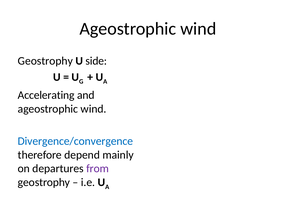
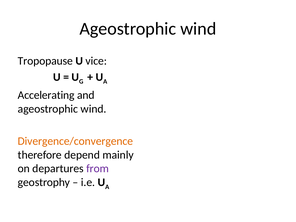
Geostrophy at (45, 61): Geostrophy -> Tropopause
side: side -> vice
Divergence/convergence colour: blue -> orange
